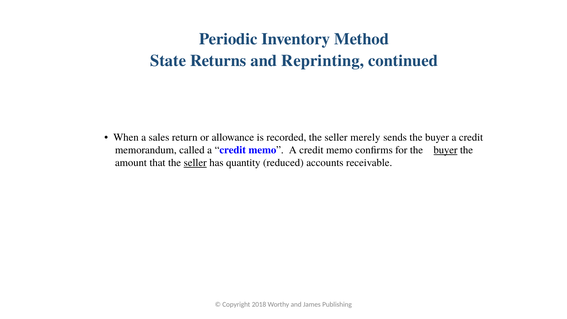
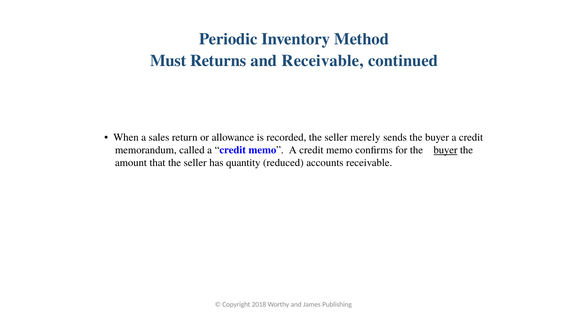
State: State -> Must
and Reprinting: Reprinting -> Receivable
seller at (195, 163) underline: present -> none
